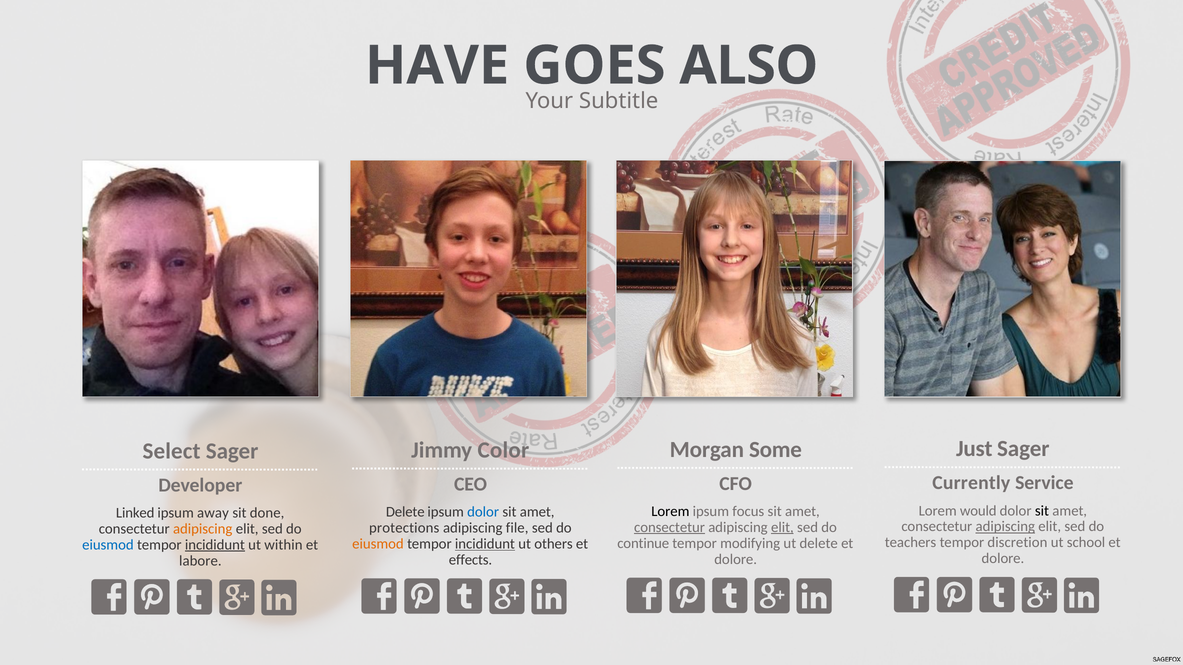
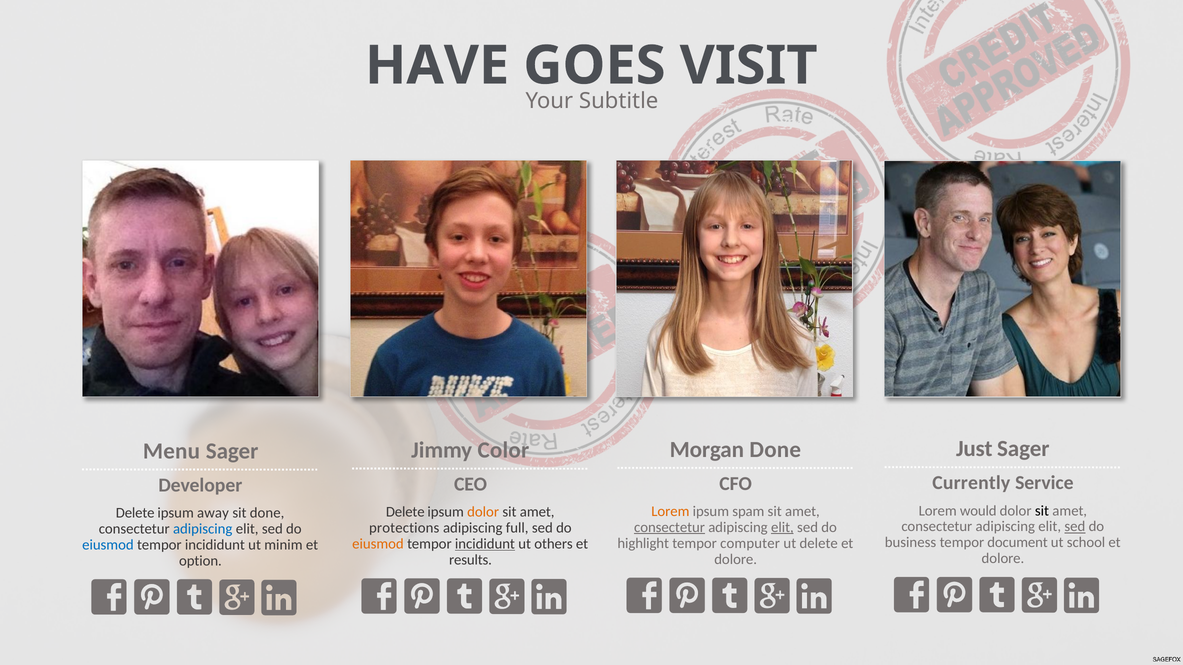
ALSO: ALSO -> VISIT
Morgan Some: Some -> Done
Select: Select -> Menu
Lorem at (670, 512) colour: black -> orange
focus: focus -> spam
dolor at (483, 512) colour: blue -> orange
Linked at (135, 513): Linked -> Delete
adipiscing at (1005, 527) underline: present -> none
sed at (1075, 527) underline: none -> present
file: file -> full
adipiscing at (203, 529) colour: orange -> blue
teachers: teachers -> business
discretion: discretion -> document
continue: continue -> highlight
modifying: modifying -> computer
incididunt at (215, 545) underline: present -> none
within: within -> minim
effects: effects -> results
labore: labore -> option
